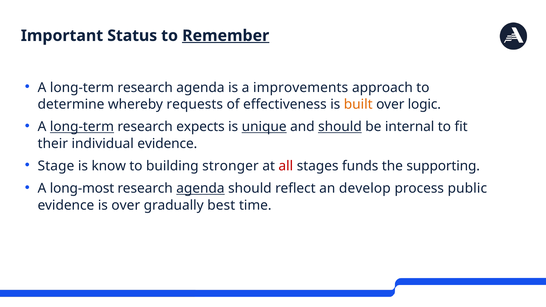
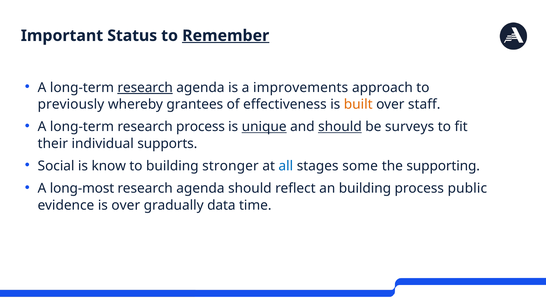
research at (145, 88) underline: none -> present
determine: determine -> previously
requests: requests -> grantees
logic: logic -> staff
long-term at (82, 127) underline: present -> none
research expects: expects -> process
internal: internal -> surveys
individual evidence: evidence -> supports
Stage: Stage -> Social
all colour: red -> blue
funds: funds -> some
agenda at (200, 189) underline: present -> none
an develop: develop -> building
best: best -> data
